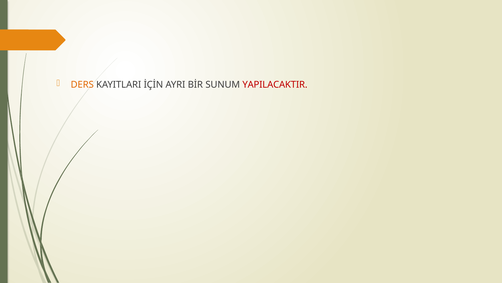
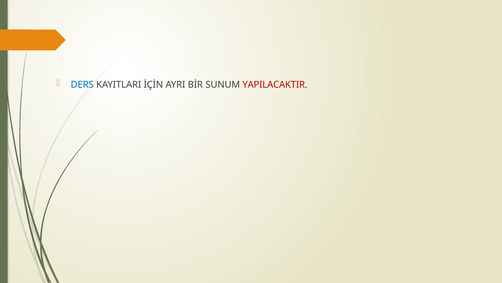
DERS colour: orange -> blue
